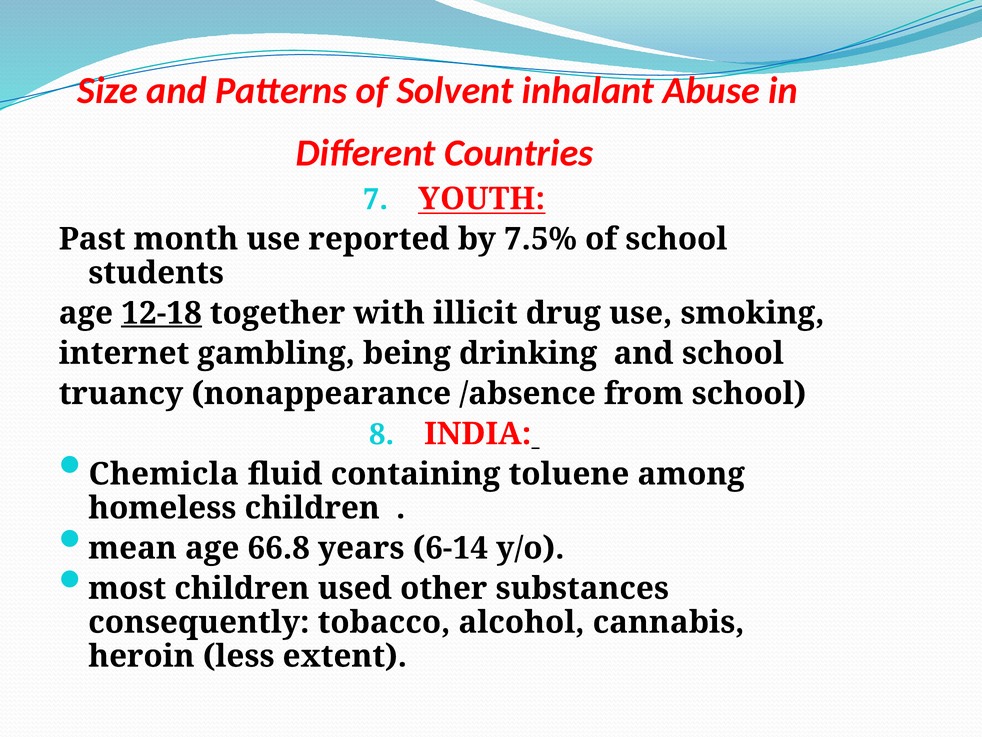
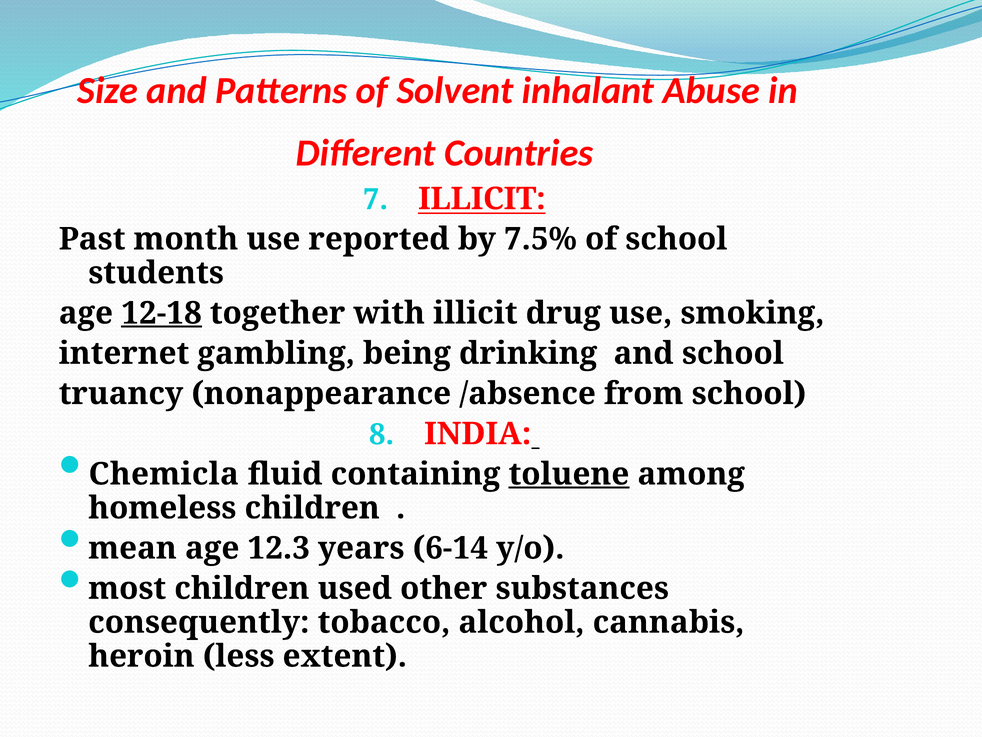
YOUTH at (482, 199): YOUTH -> ILLICIT
toluene underline: none -> present
66.8: 66.8 -> 12.3
